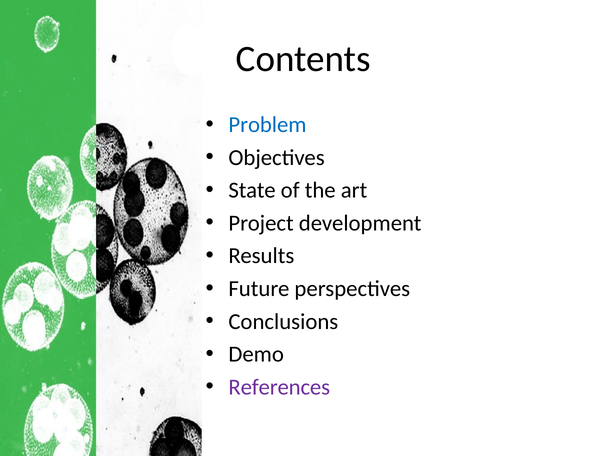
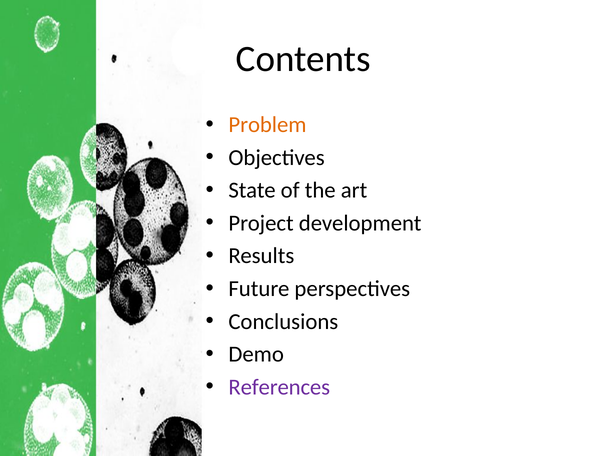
Problem colour: blue -> orange
